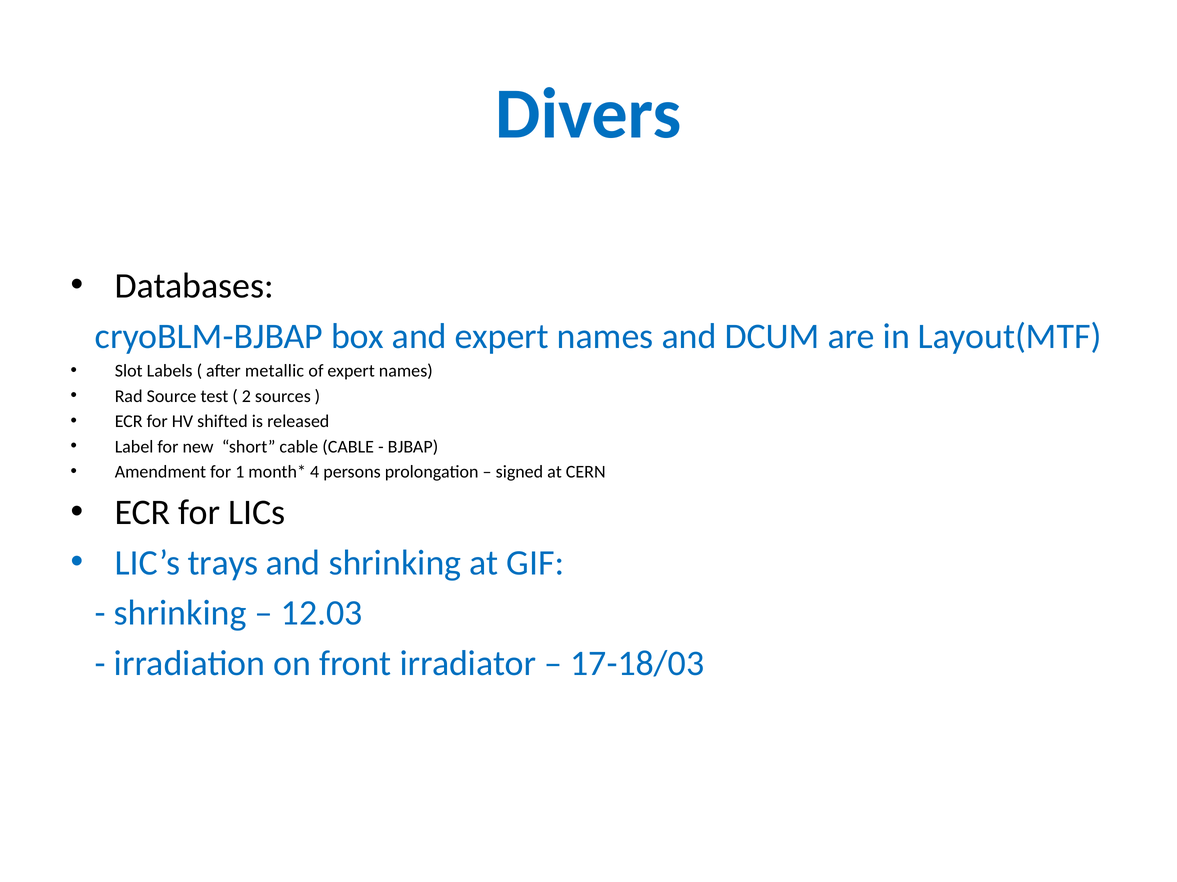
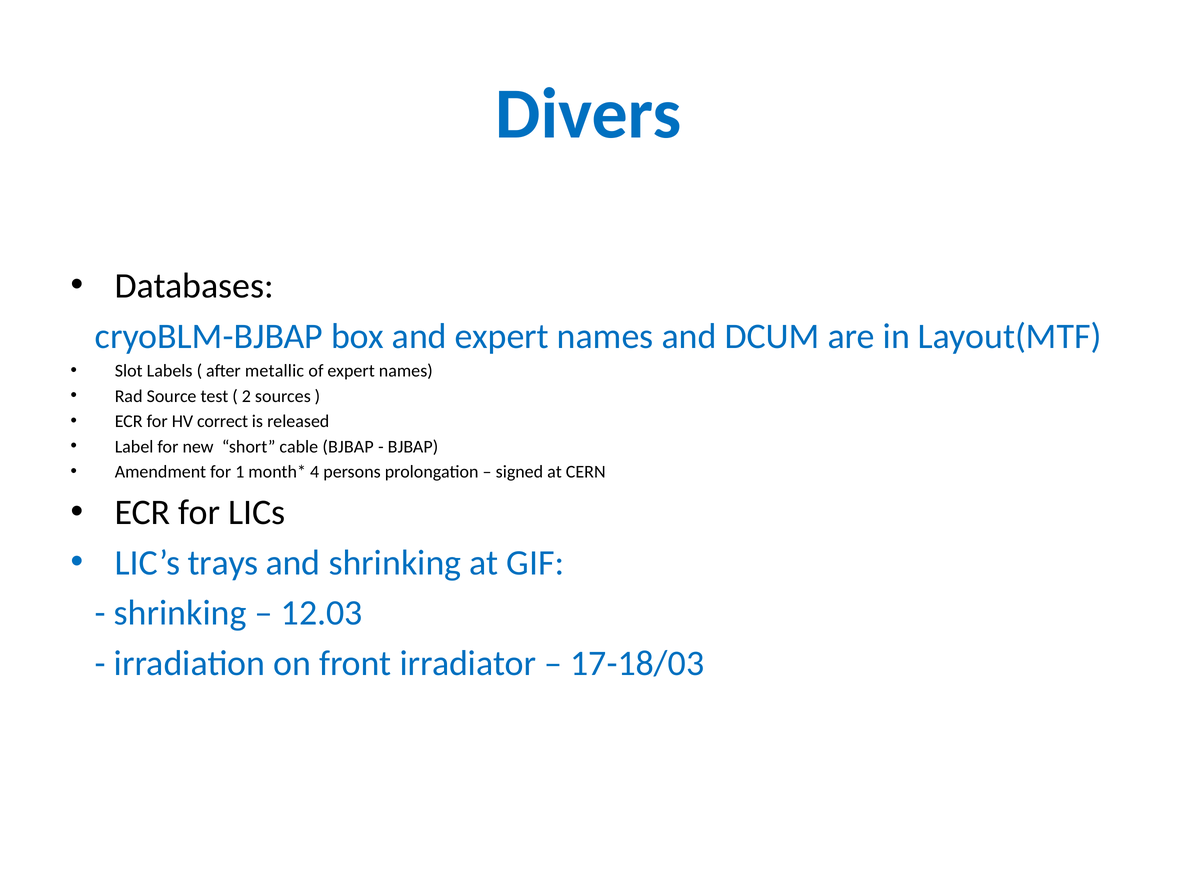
shifted: shifted -> correct
cable CABLE: CABLE -> BJBAP
